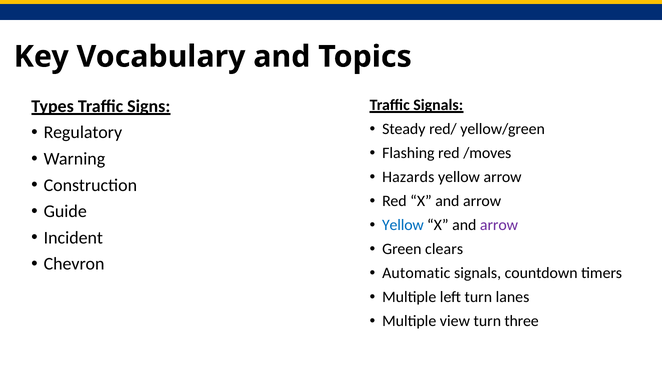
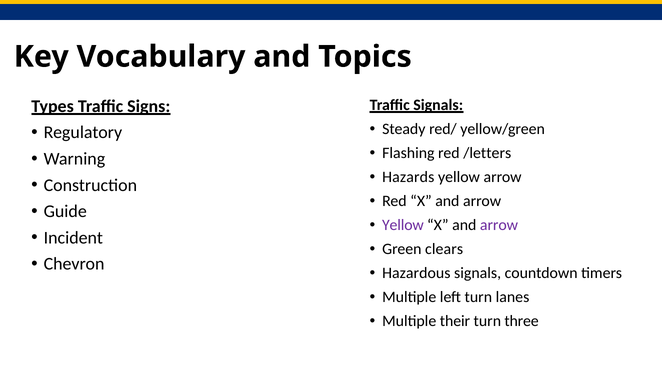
/moves: /moves -> /letters
Yellow at (403, 225) colour: blue -> purple
Automatic: Automatic -> Hazardous
view: view -> their
